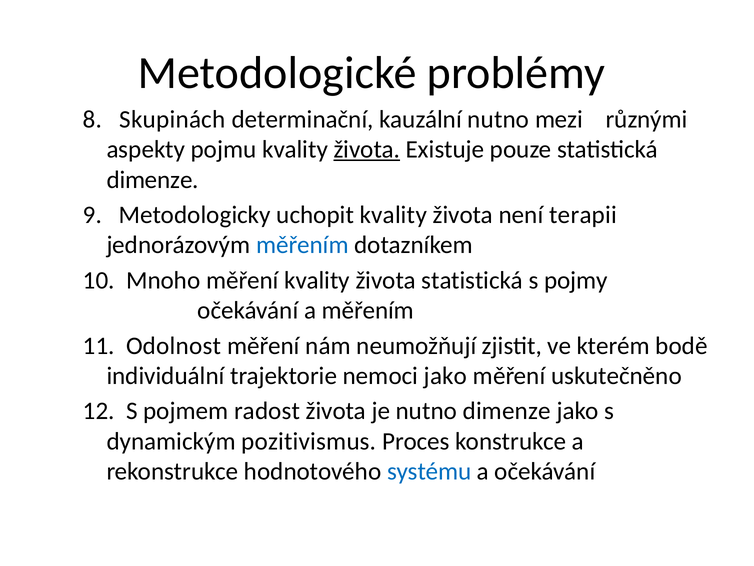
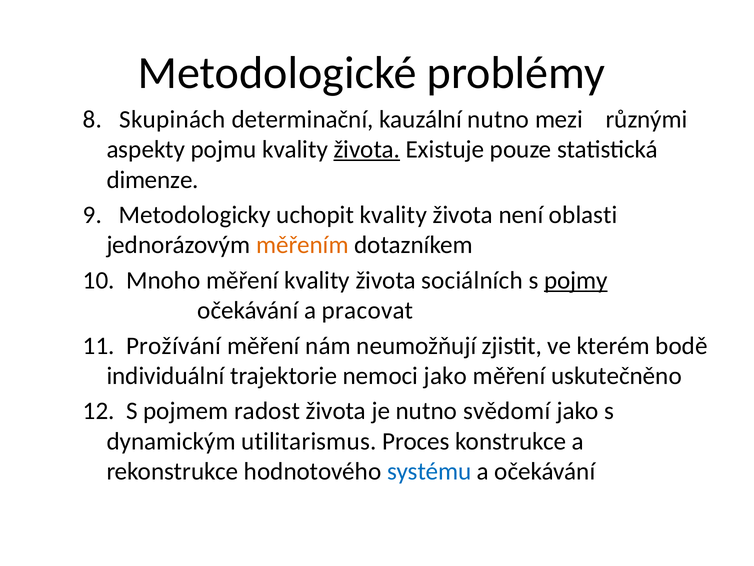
terapii: terapii -> oblasti
měřením at (302, 245) colour: blue -> orange
života statistická: statistická -> sociálních
pojmy underline: none -> present
a měřením: měřením -> pracovat
Odolnost: Odolnost -> Prožívání
nutno dimenze: dimenze -> svědomí
pozitivismus: pozitivismus -> utilitarismus
